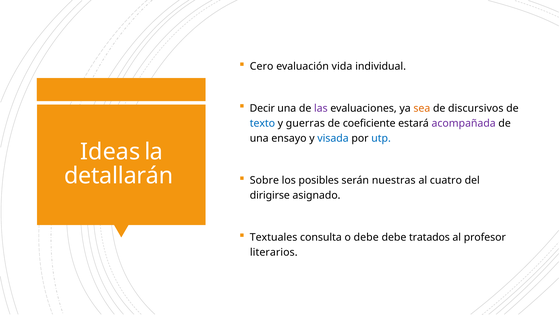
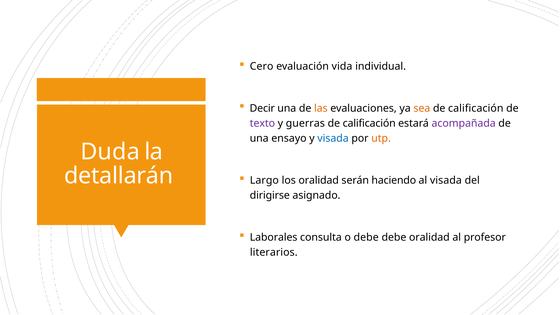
las colour: purple -> orange
discursivos at (476, 108): discursivos -> calificación
texto colour: blue -> purple
coeficiente at (369, 123): coeficiente -> calificación
utp colour: blue -> orange
Ideas: Ideas -> Duda
Sobre: Sobre -> Largo
los posibles: posibles -> oralidad
nuestras: nuestras -> haciendo
al cuatro: cuatro -> visada
Textuales: Textuales -> Laborales
debe tratados: tratados -> oralidad
